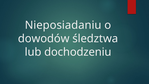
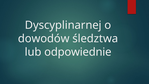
Nieposiadaniu: Nieposiadaniu -> Dyscyplinarnej
dochodzeniu: dochodzeniu -> odpowiednie
